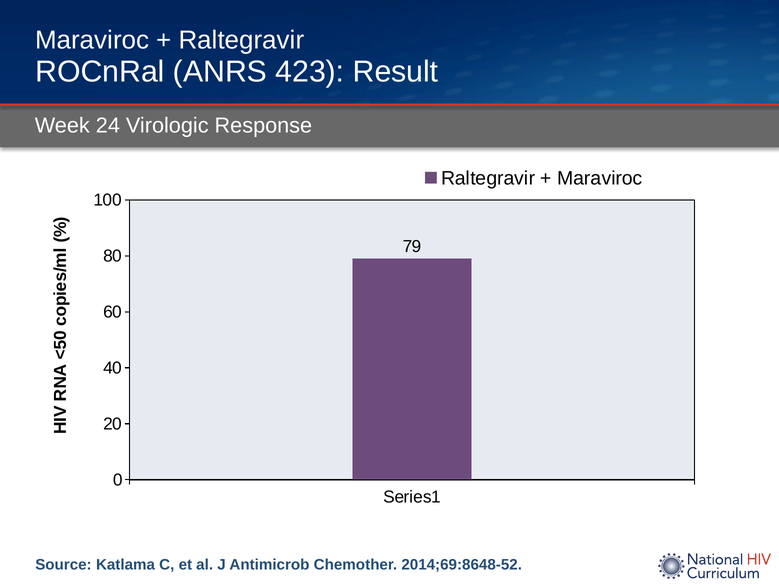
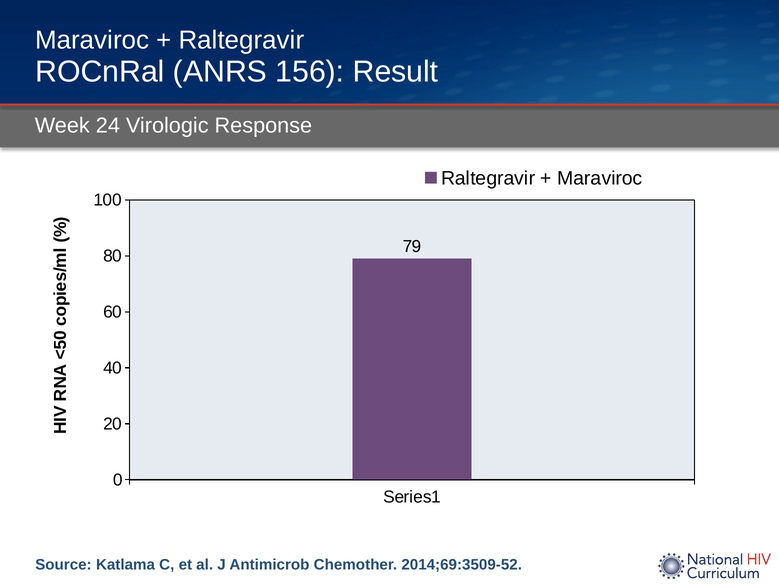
423: 423 -> 156
2014;69:8648-52: 2014;69:8648-52 -> 2014;69:3509-52
